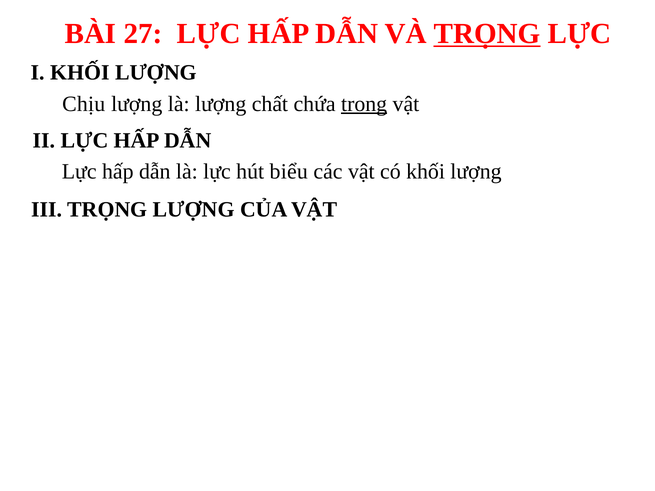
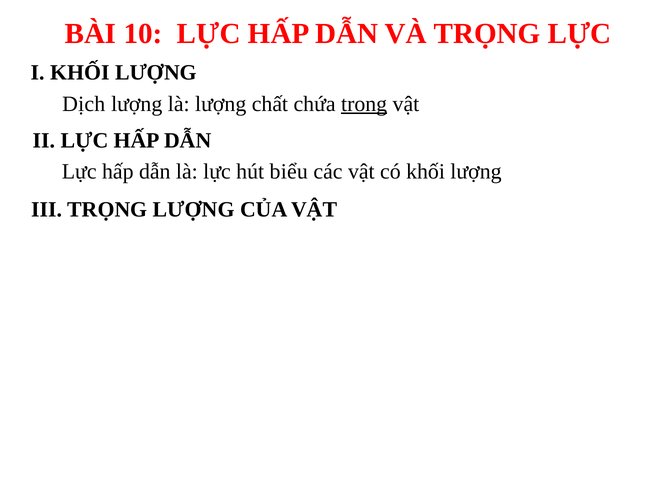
27: 27 -> 10
TRỌNG at (487, 34) underline: present -> none
Chịu: Chịu -> Dịch
